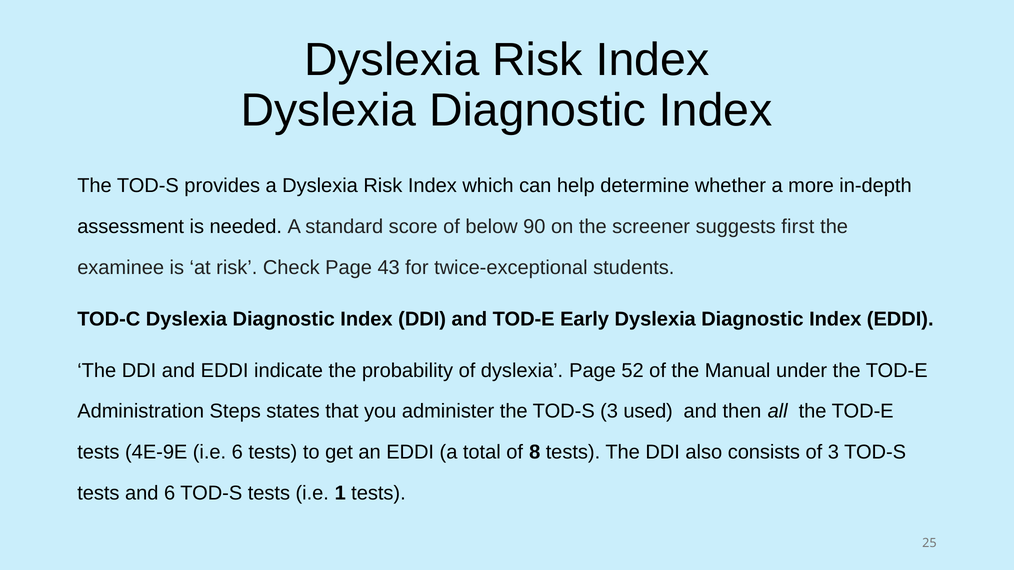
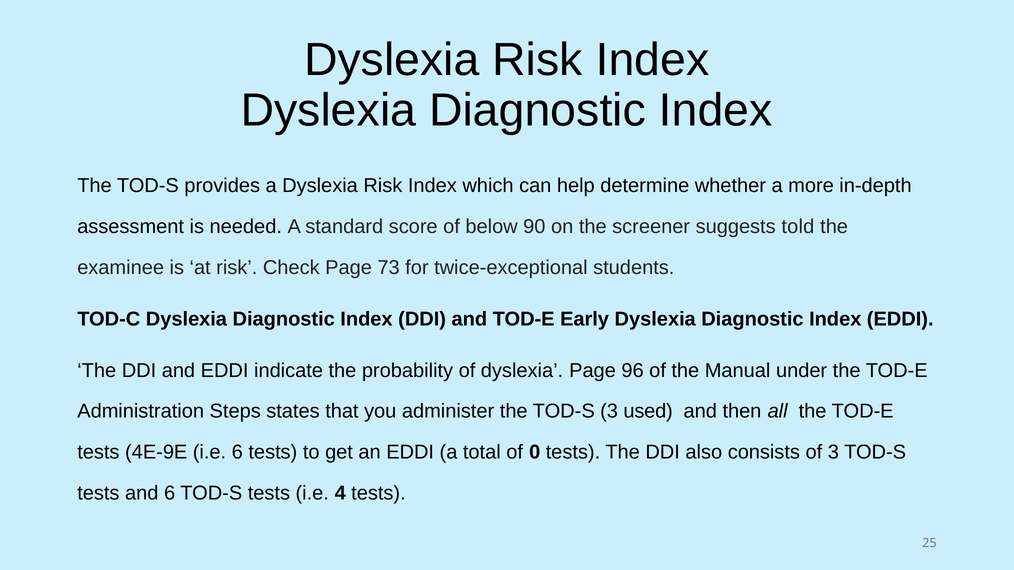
first: first -> told
43: 43 -> 73
52: 52 -> 96
8: 8 -> 0
1: 1 -> 4
